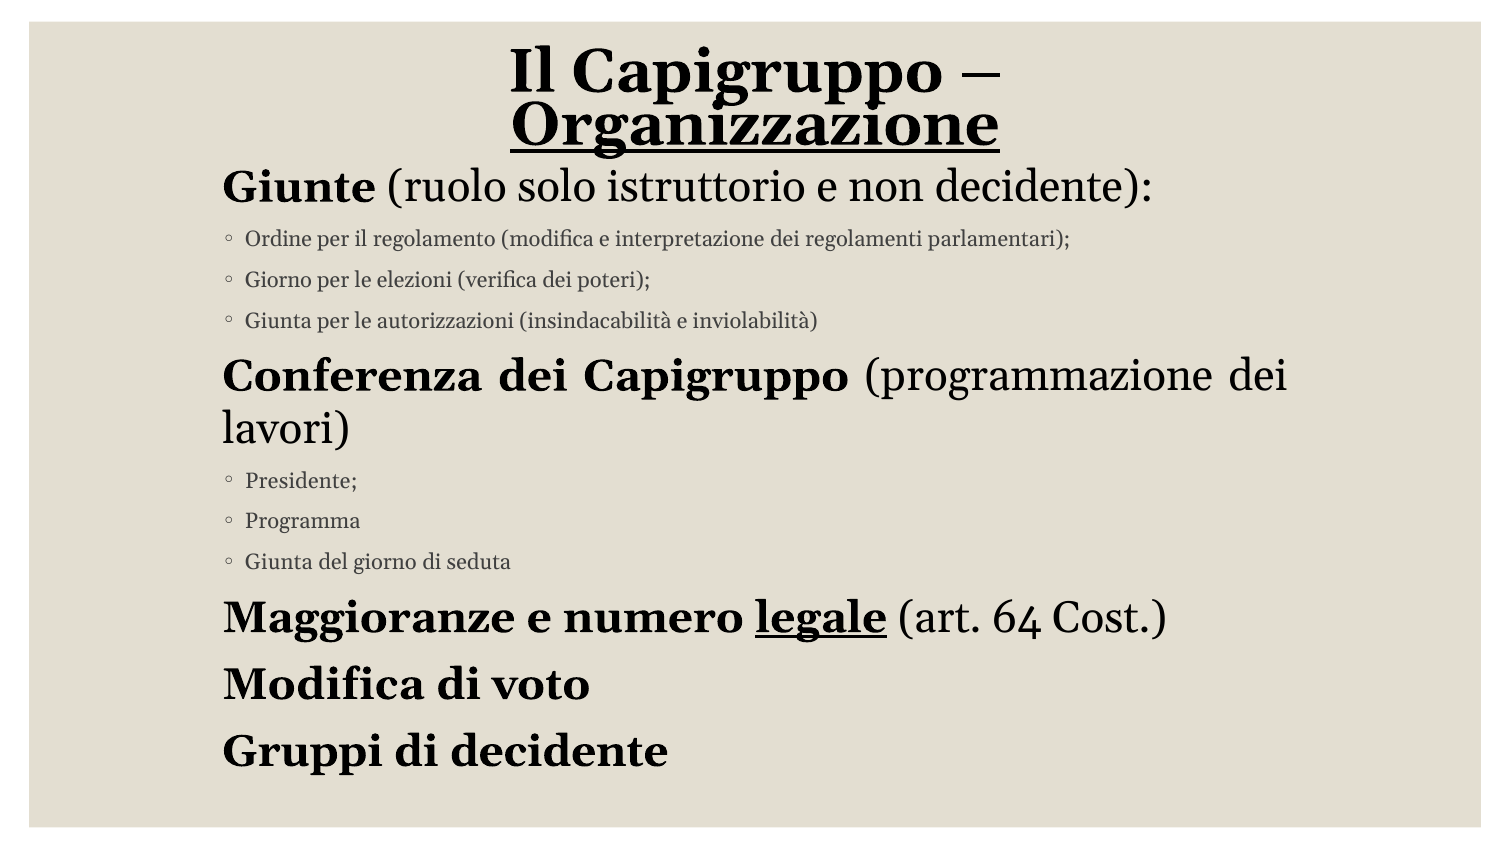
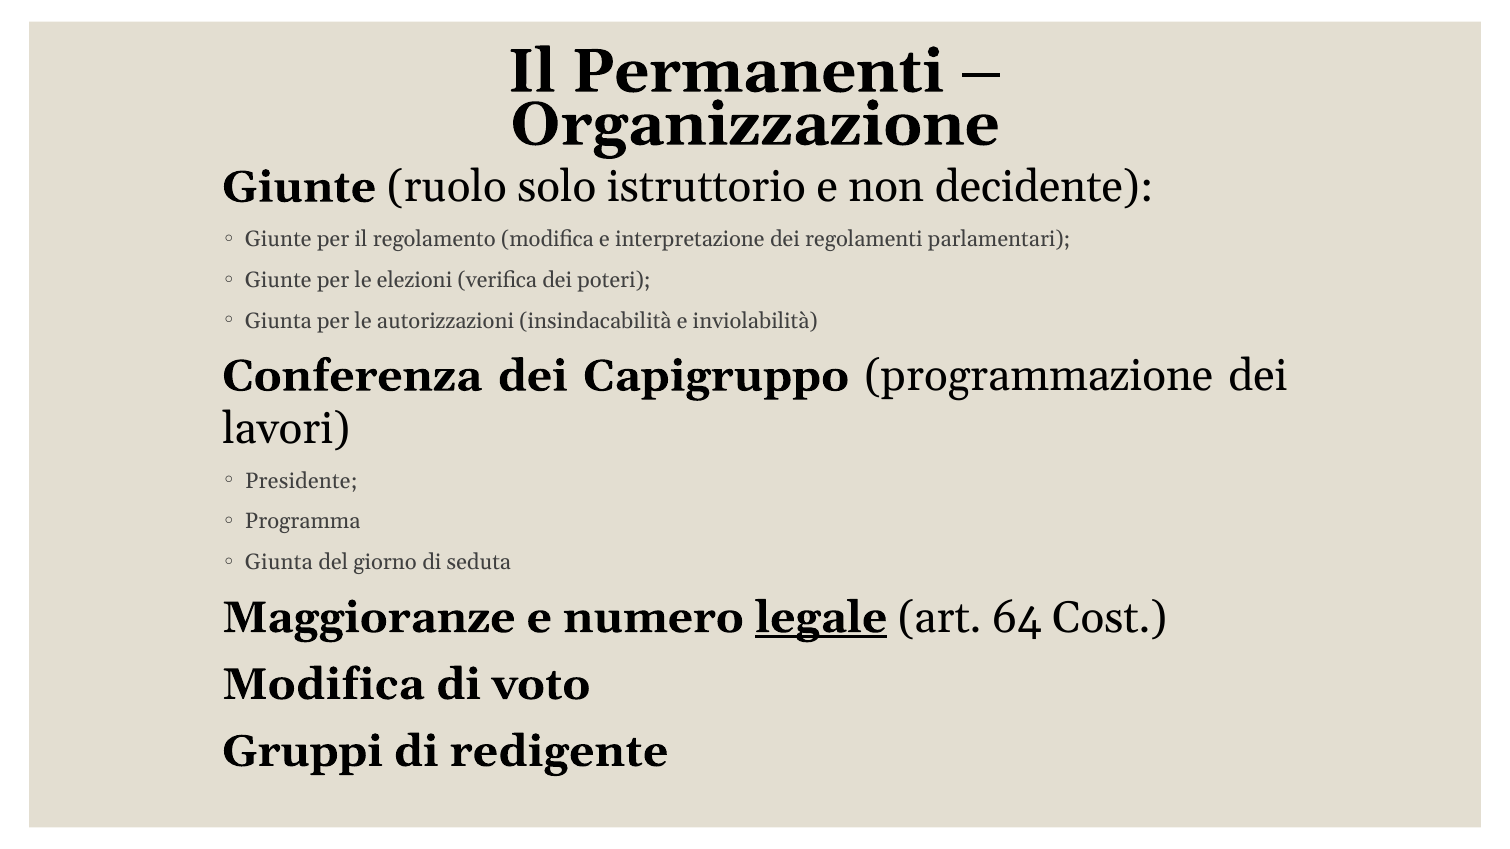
Il Capigruppo: Capigruppo -> Permanenti
Organizzazione underline: present -> none
Ordine at (278, 240): Ordine -> Giunte
Giorno at (278, 280): Giorno -> Giunte
di decidente: decidente -> redigente
